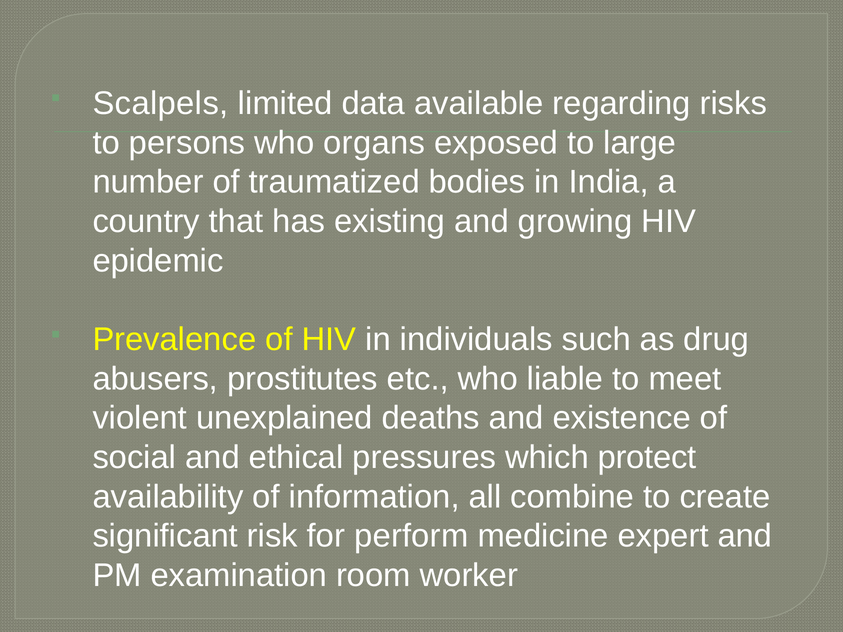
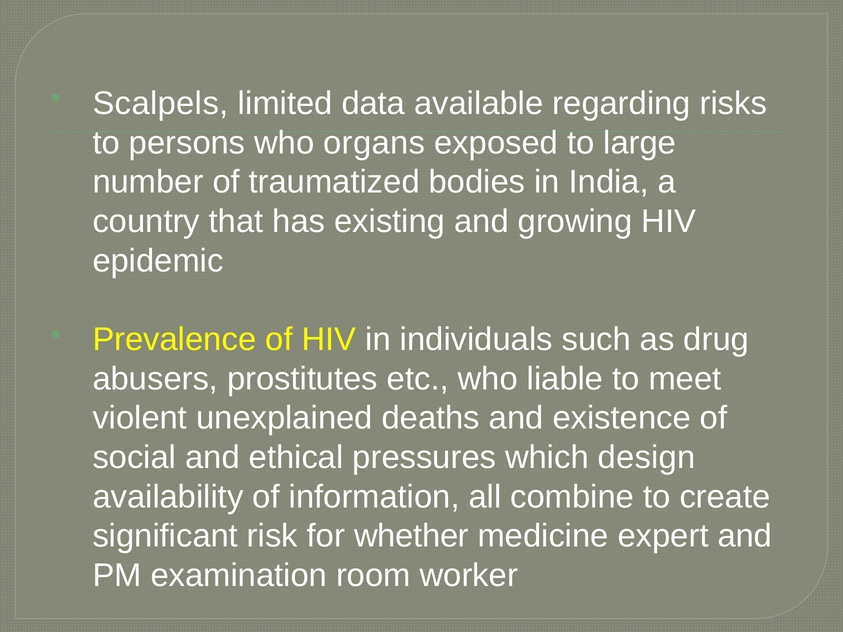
protect: protect -> design
perform: perform -> whether
